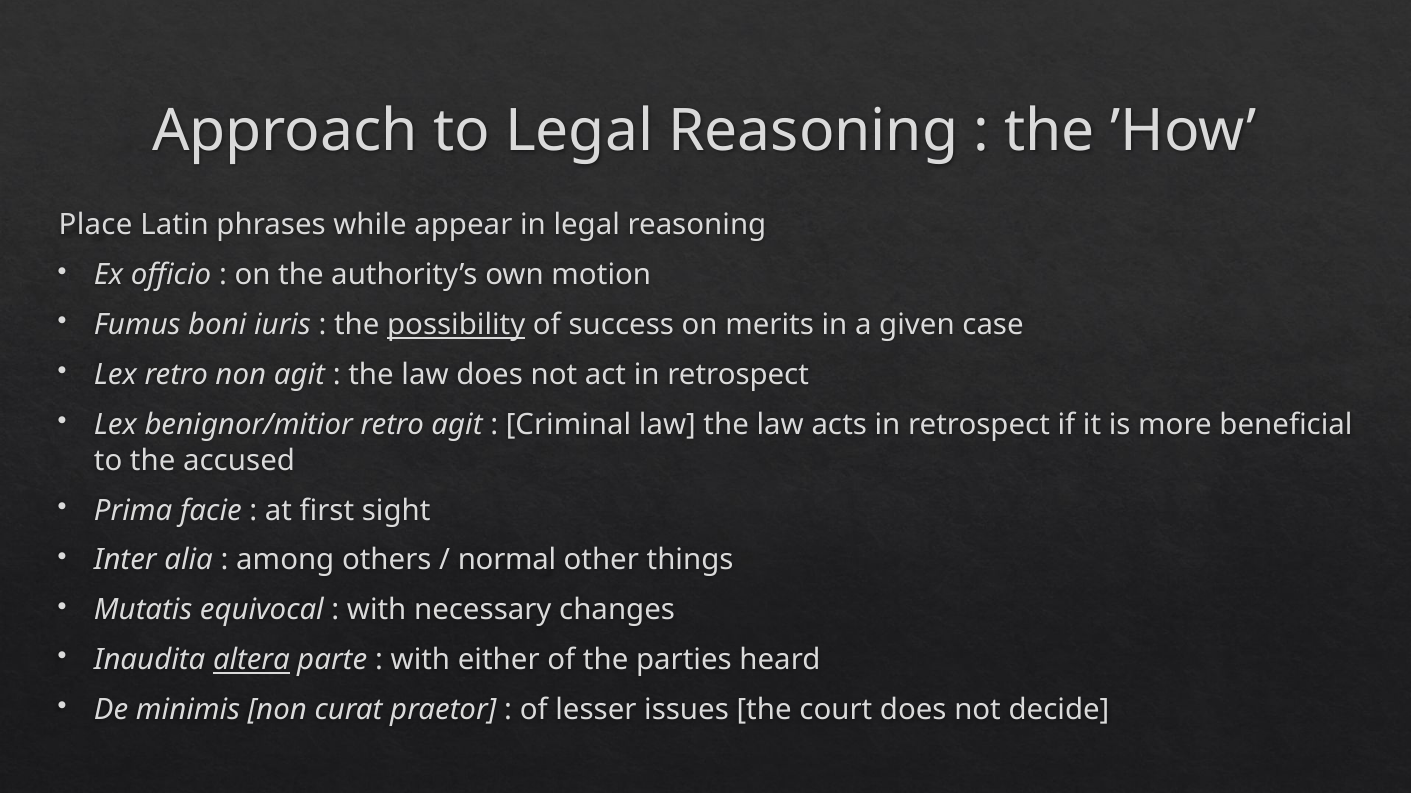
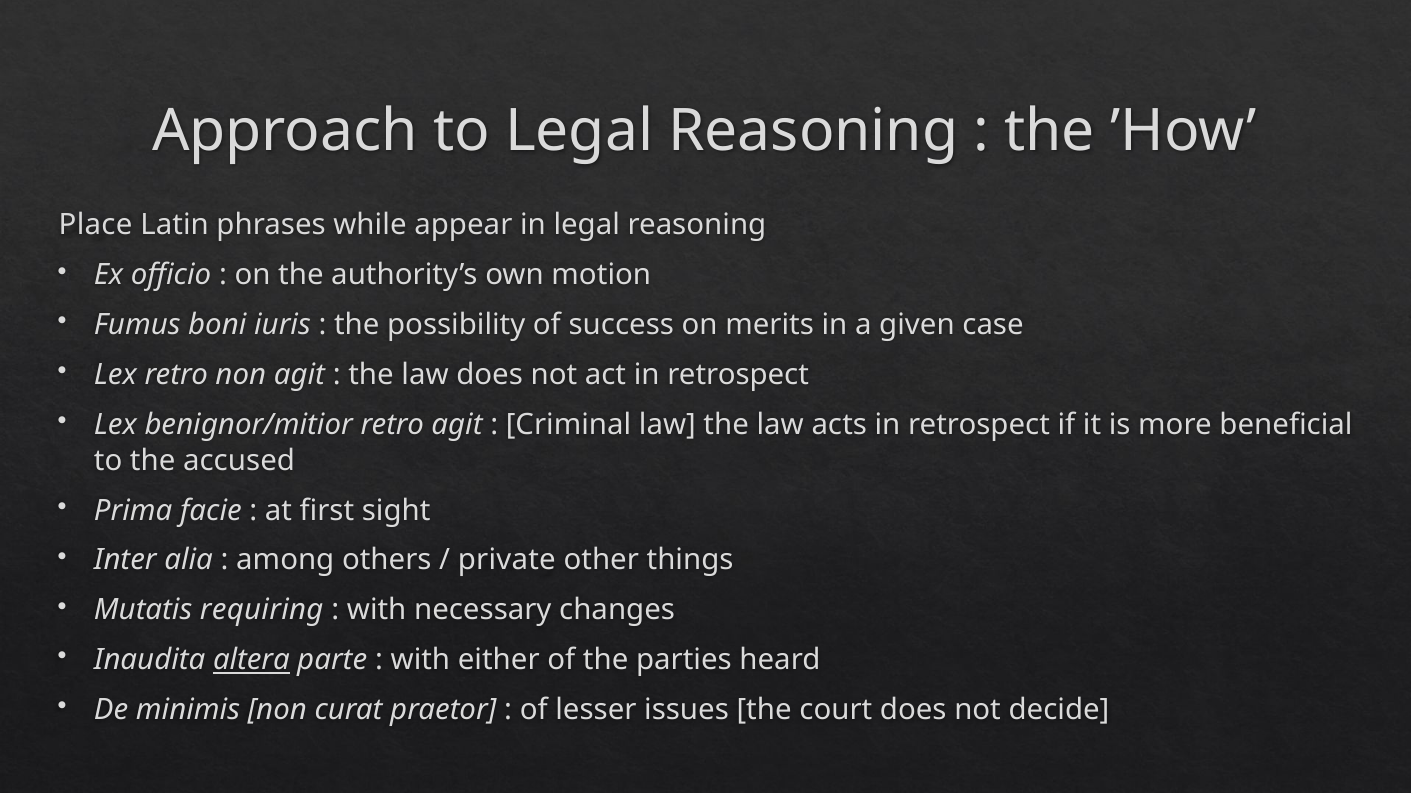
possibility underline: present -> none
normal: normal -> private
equivocal: equivocal -> requiring
